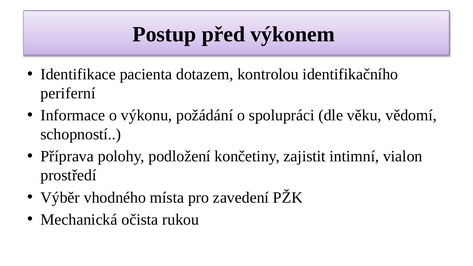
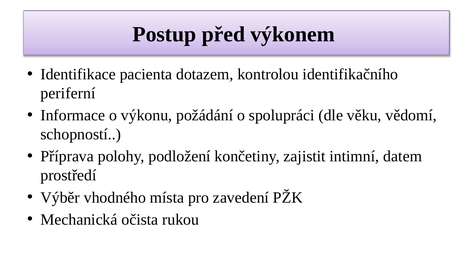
vialon: vialon -> datem
